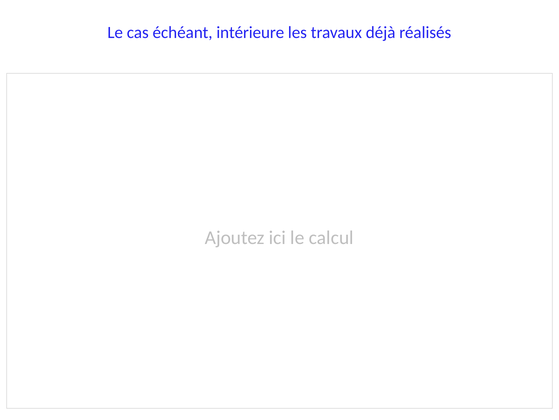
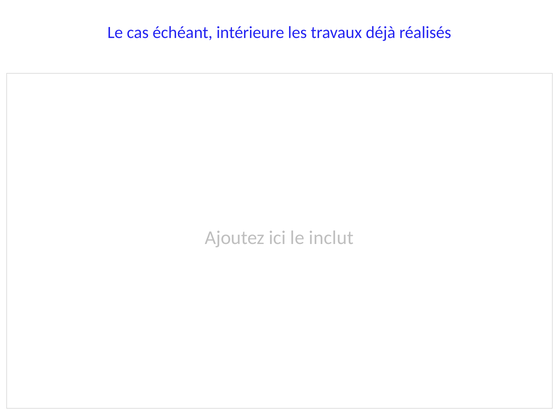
calcul: calcul -> inclut
